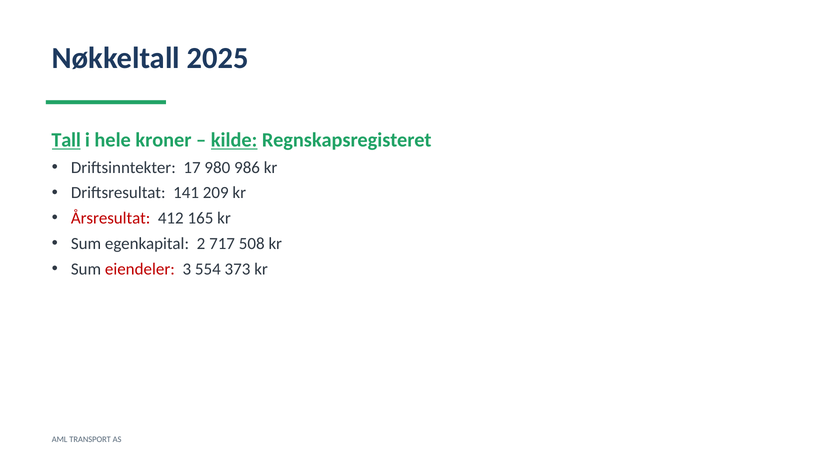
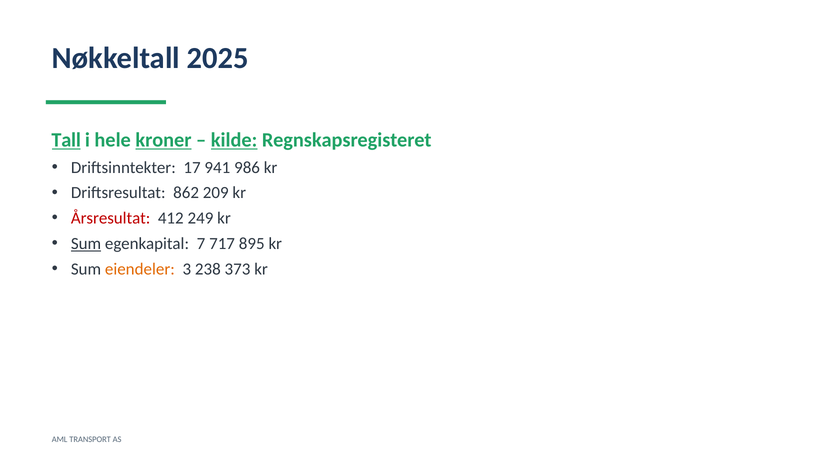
kroner underline: none -> present
980: 980 -> 941
141: 141 -> 862
165: 165 -> 249
Sum at (86, 244) underline: none -> present
2: 2 -> 7
508: 508 -> 895
eiendeler colour: red -> orange
554: 554 -> 238
